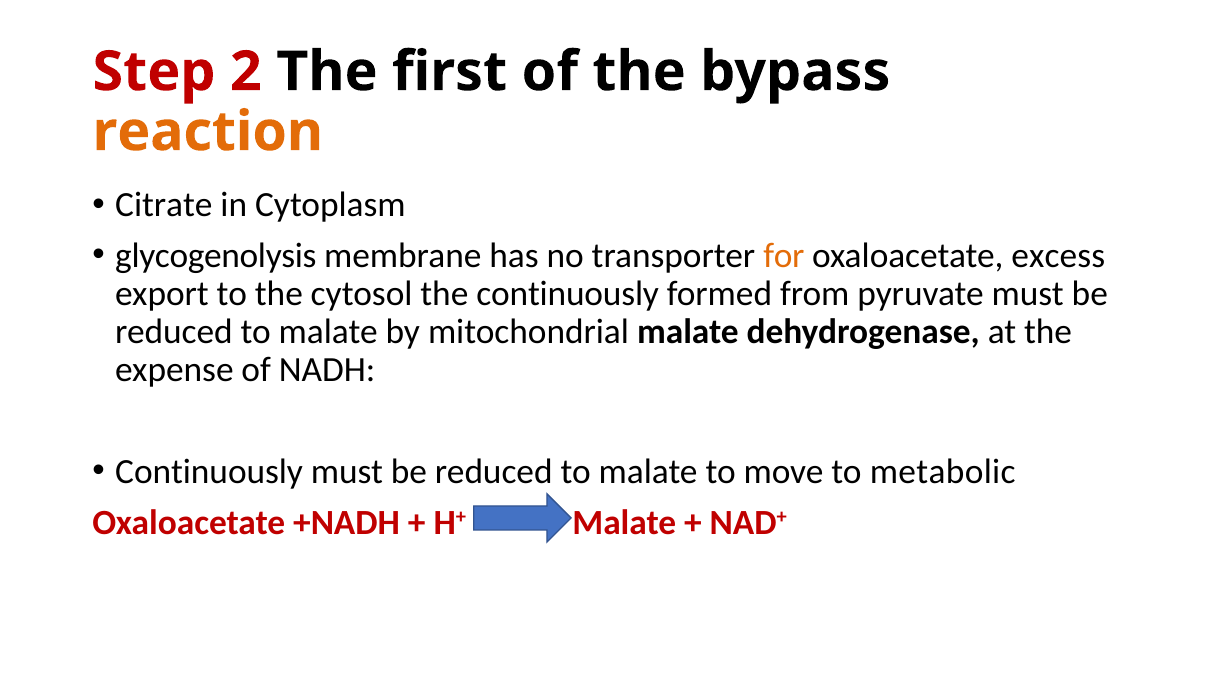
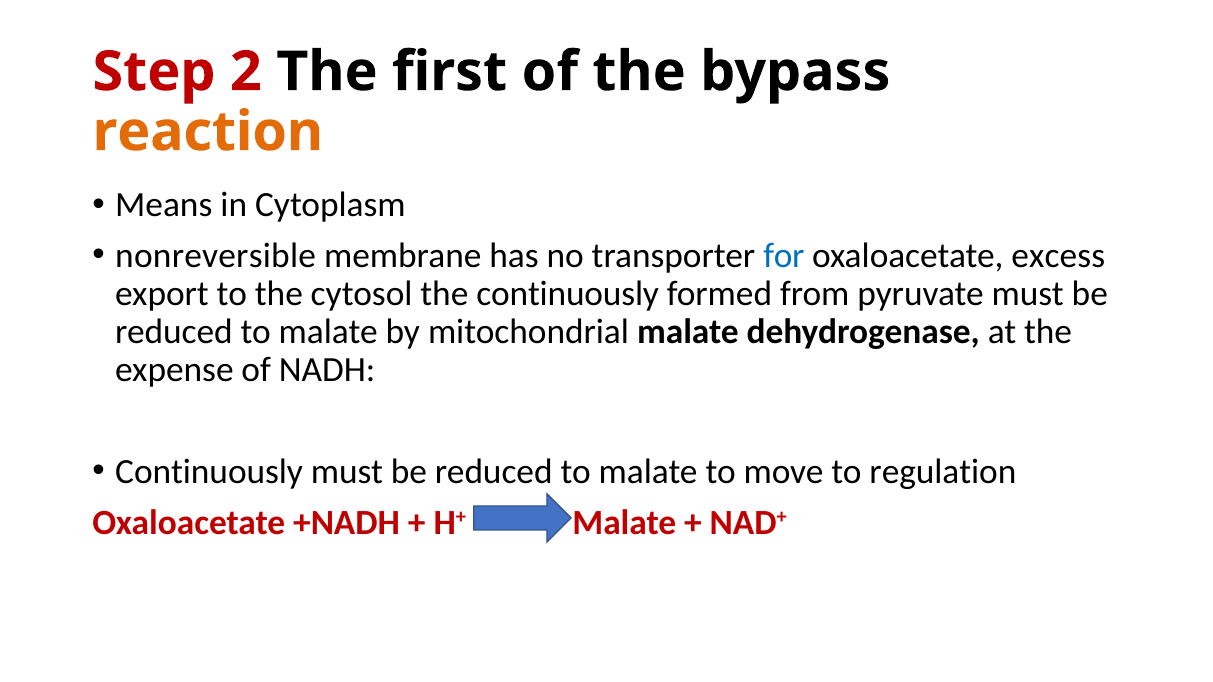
Citrate: Citrate -> Means
glycogenolysis: glycogenolysis -> nonreversible
for colour: orange -> blue
metabolic: metabolic -> regulation
